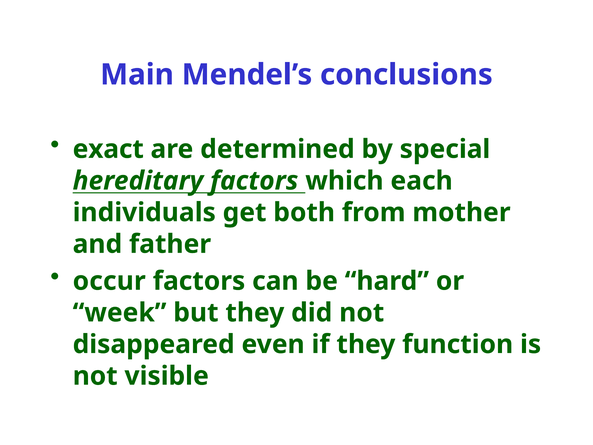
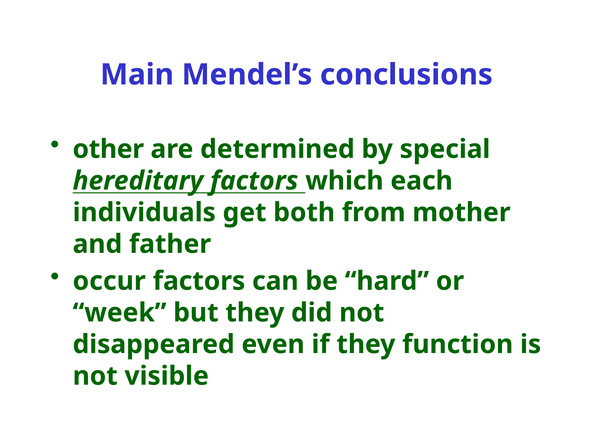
exact: exact -> other
